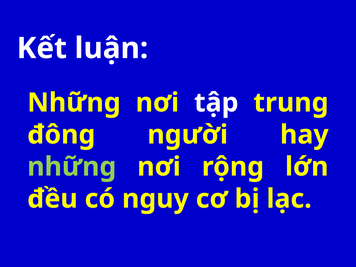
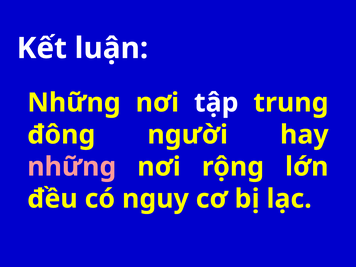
những at (72, 167) colour: light green -> pink
